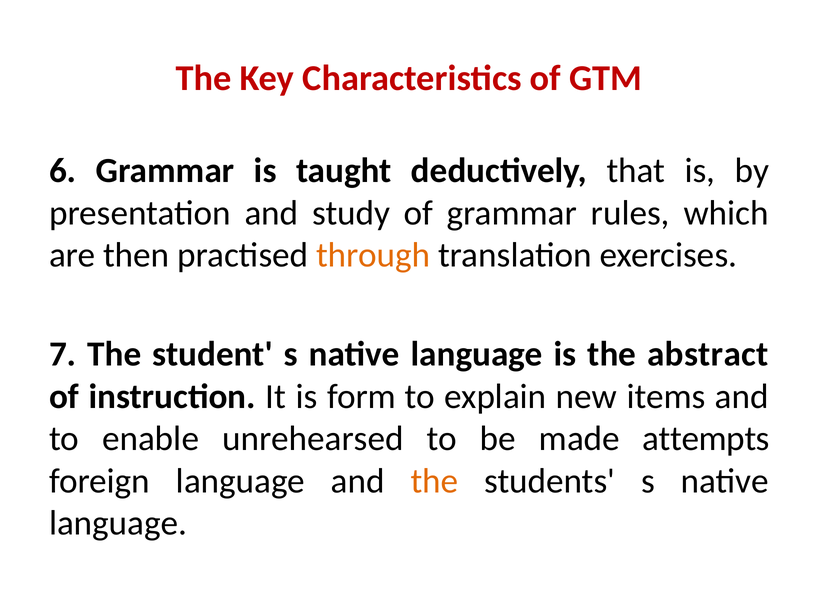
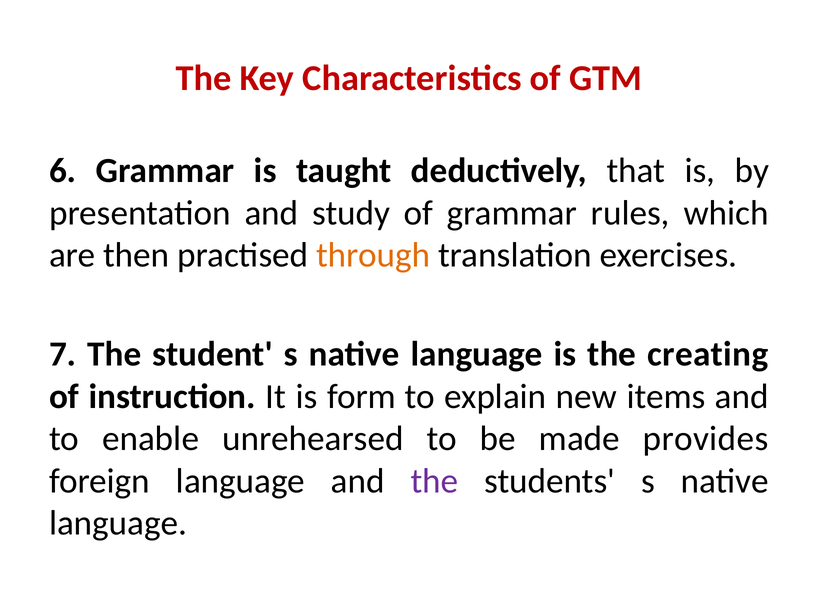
abstract: abstract -> creating
attempts: attempts -> provides
the at (434, 481) colour: orange -> purple
